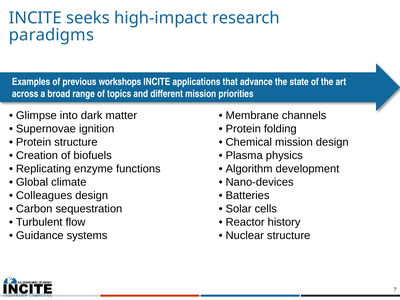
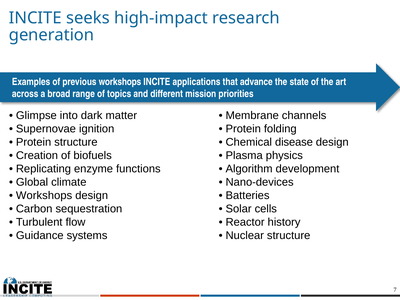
paradigms: paradigms -> generation
Chemical mission: mission -> disease
Colleagues at (44, 196): Colleagues -> Workshops
